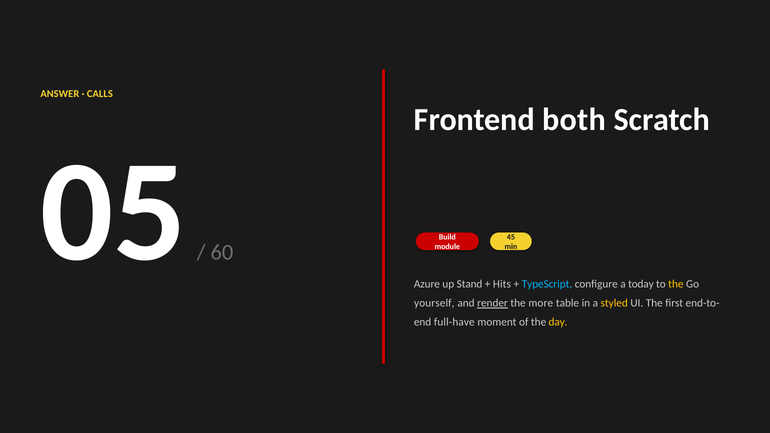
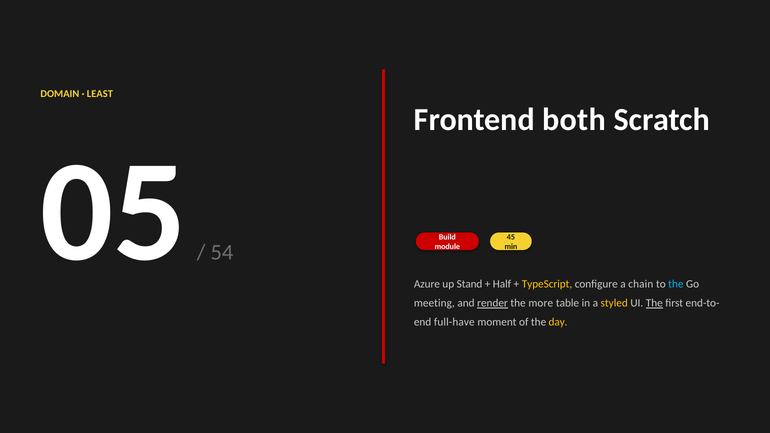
ANSWER: ANSWER -> DOMAIN
CALLS: CALLS -> LEAST
60: 60 -> 54
Hits: Hits -> Half
TypeScript colour: light blue -> yellow
today: today -> chain
the at (676, 284) colour: yellow -> light blue
yourself: yourself -> meeting
The at (654, 303) underline: none -> present
